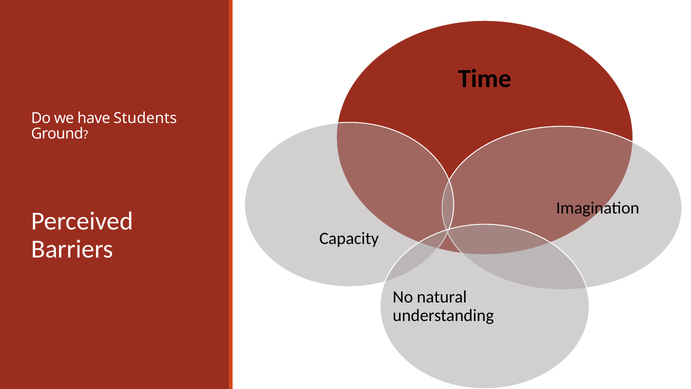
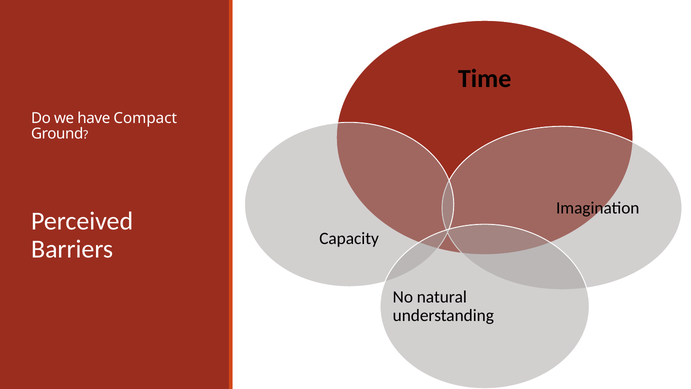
Students: Students -> Compact
